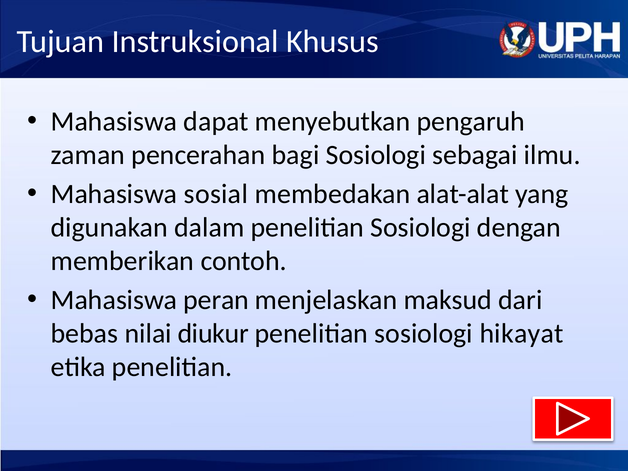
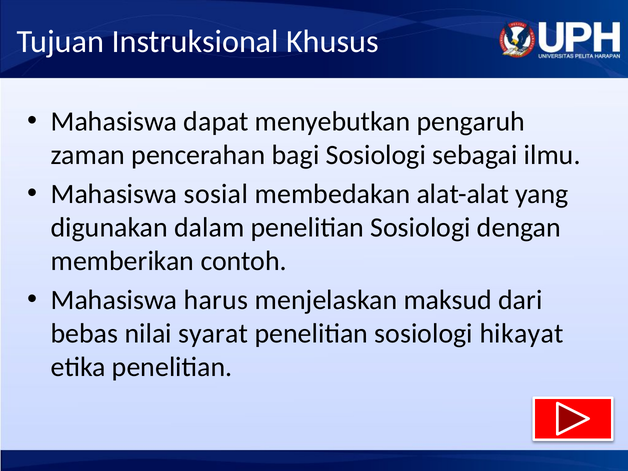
peran: peran -> harus
diukur: diukur -> syarat
